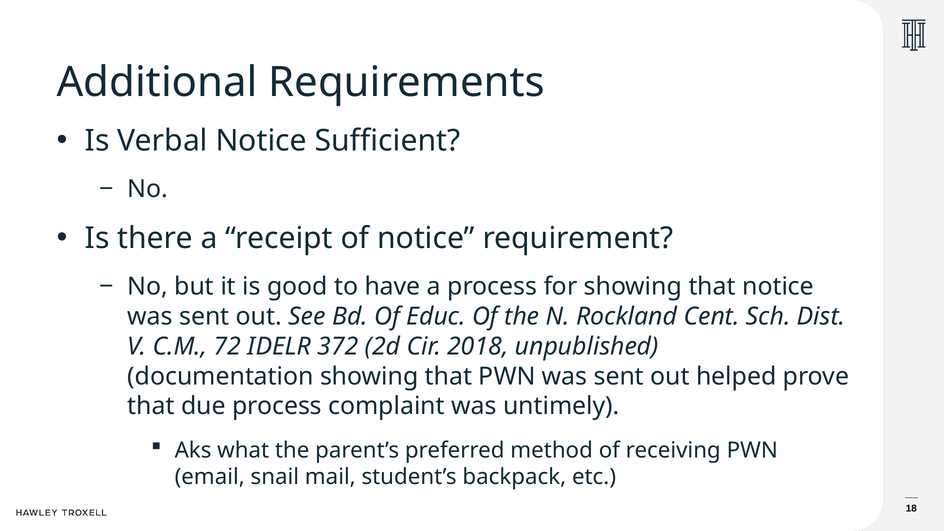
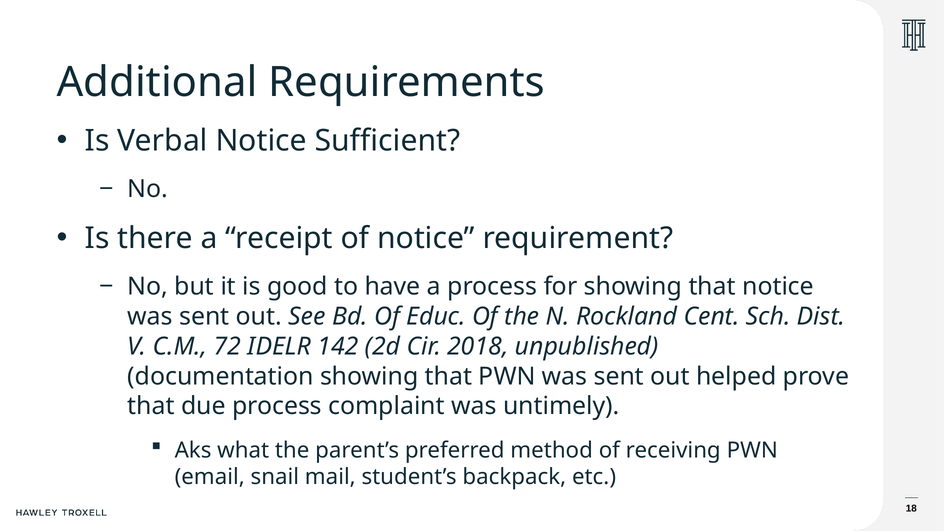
372: 372 -> 142
